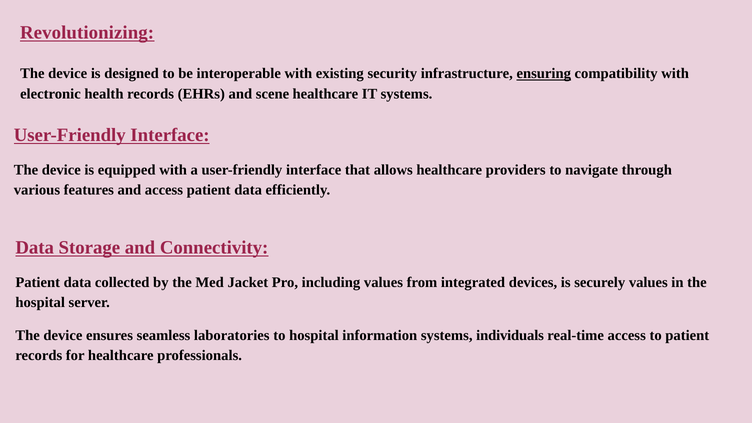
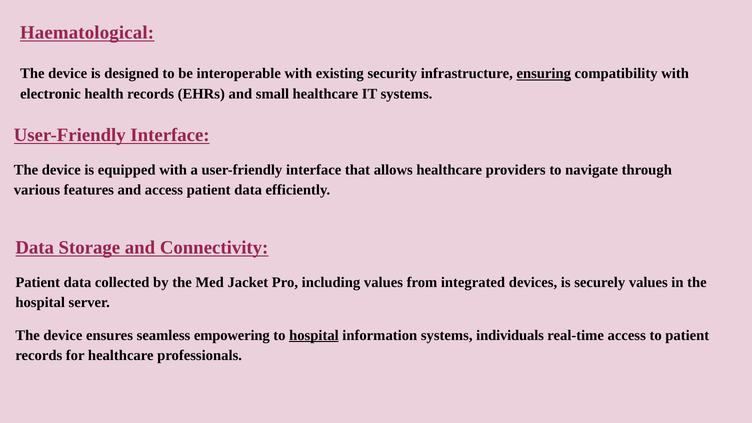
Revolutionizing: Revolutionizing -> Haematological
scene: scene -> small
laboratories: laboratories -> empowering
hospital at (314, 335) underline: none -> present
